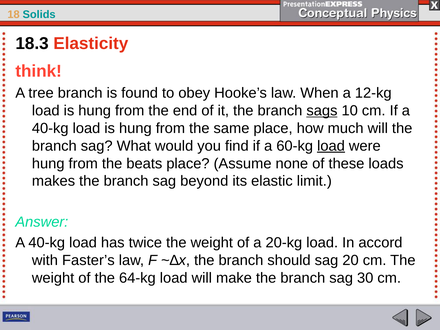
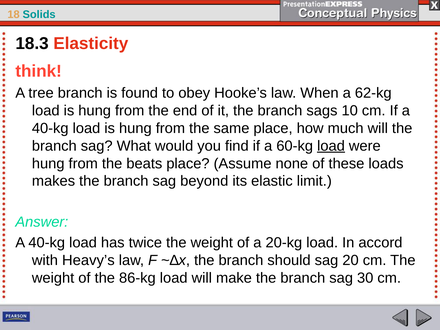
12-kg: 12-kg -> 62-kg
sags underline: present -> none
Faster’s: Faster’s -> Heavy’s
64-kg: 64-kg -> 86-kg
